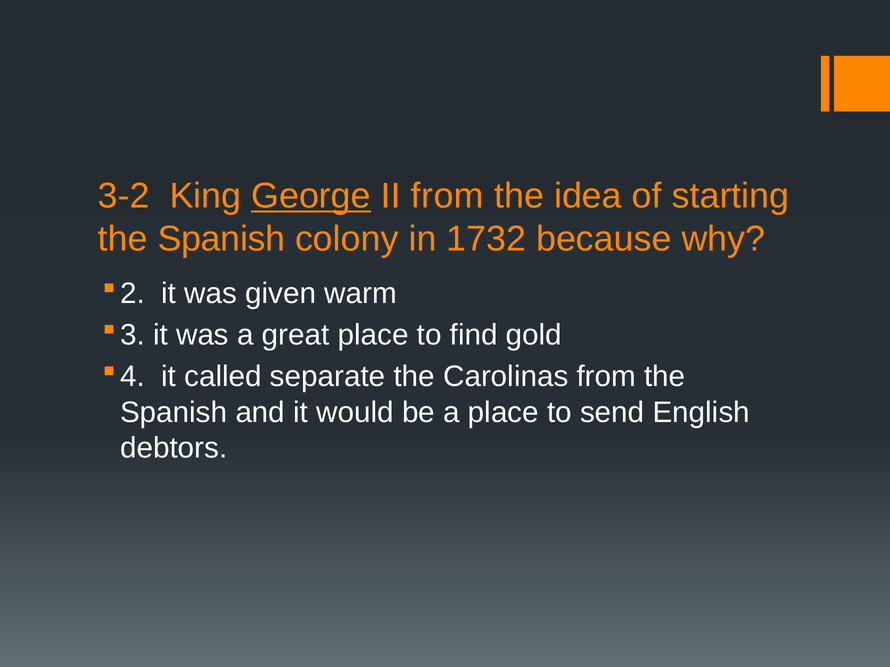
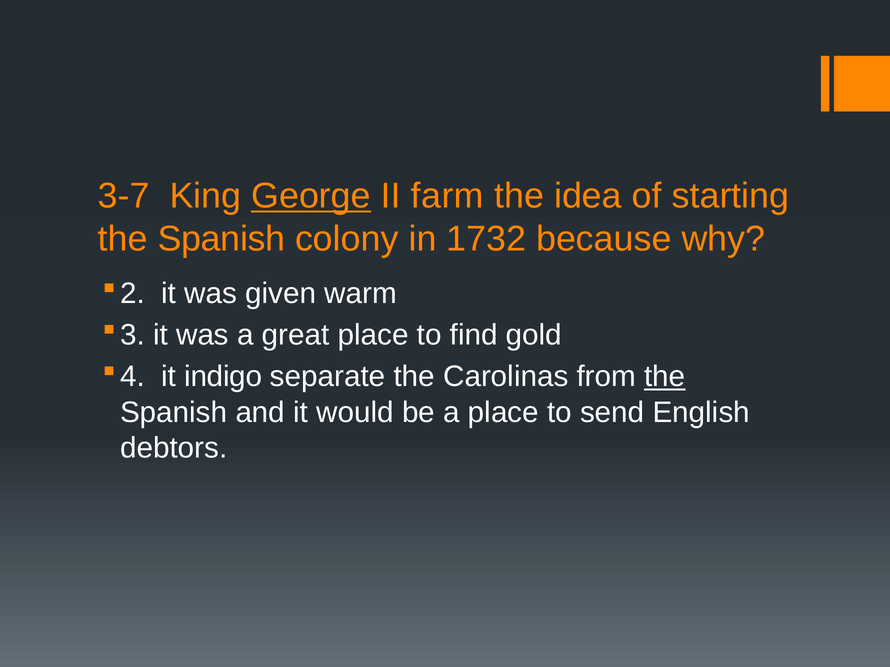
3-2: 3-2 -> 3-7
II from: from -> farm
called: called -> indigo
the at (665, 377) underline: none -> present
